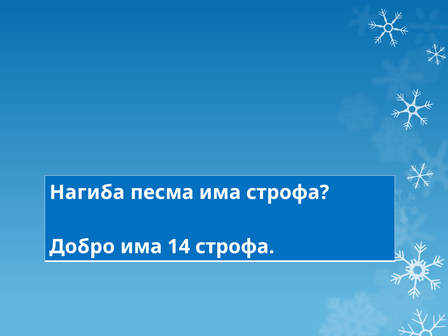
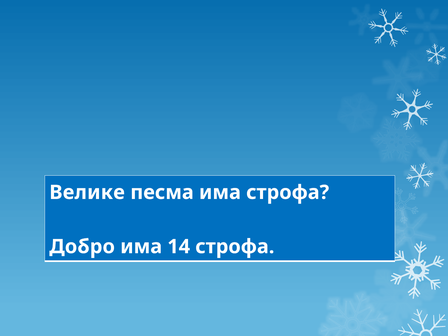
Нагиба: Нагиба -> Велике
